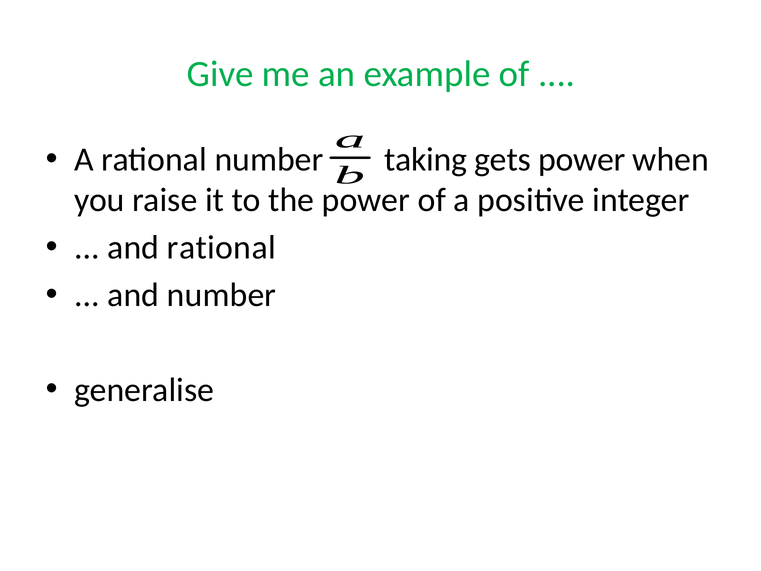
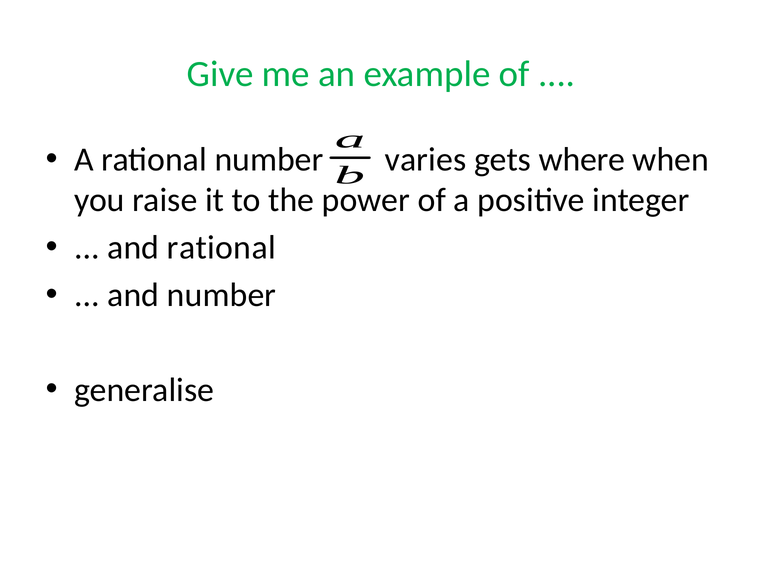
taking: taking -> varies
gets power: power -> where
